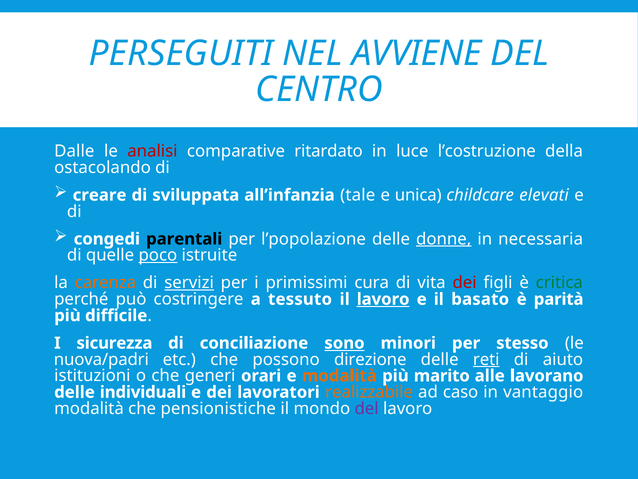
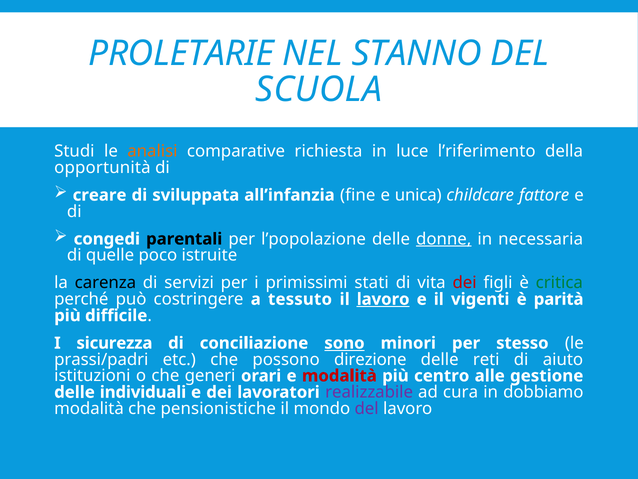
PERSEGUITI: PERSEGUITI -> PROLETARIE
AVVIENE: AVVIENE -> STANNO
CENTRO: CENTRO -> SCUOLA
Dalle: Dalle -> Studi
analisi colour: red -> orange
ritardato: ritardato -> richiesta
l’costruzione: l’costruzione -> l’riferimento
ostacolando: ostacolando -> opportunità
tale: tale -> fine
elevati: elevati -> fattore
poco underline: present -> none
carenza colour: orange -> black
servizi underline: present -> none
cura: cura -> stati
basato: basato -> vigenti
nuova/padri: nuova/padri -> prassi/padri
reti underline: present -> none
modalità at (339, 375) colour: orange -> red
marito: marito -> centro
lavorano: lavorano -> gestione
realizzabile colour: orange -> purple
caso: caso -> cura
vantaggio: vantaggio -> dobbiamo
